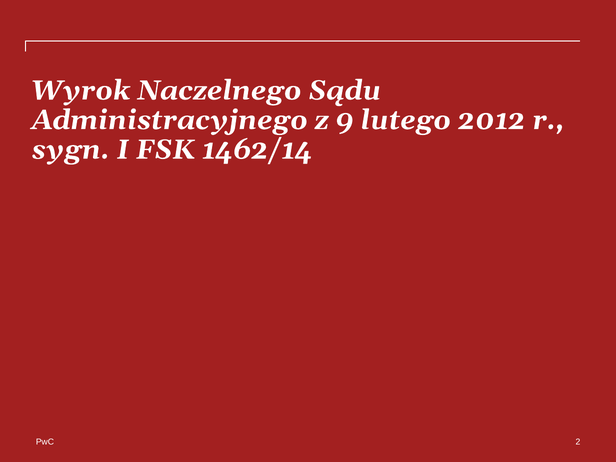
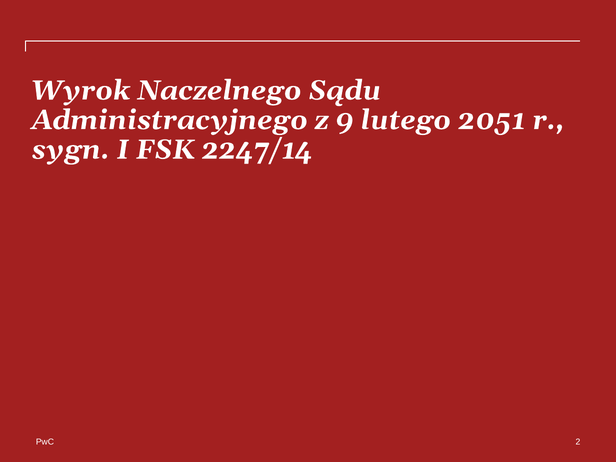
2012: 2012 -> 2051
1462/14: 1462/14 -> 2247/14
